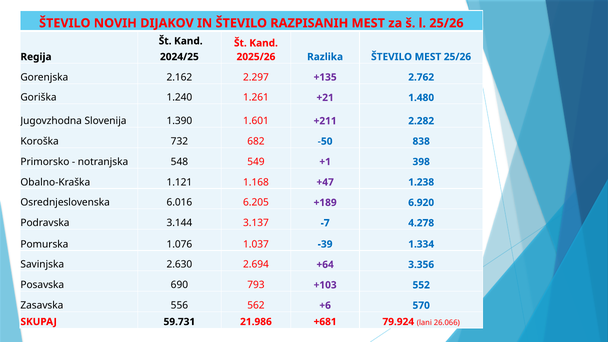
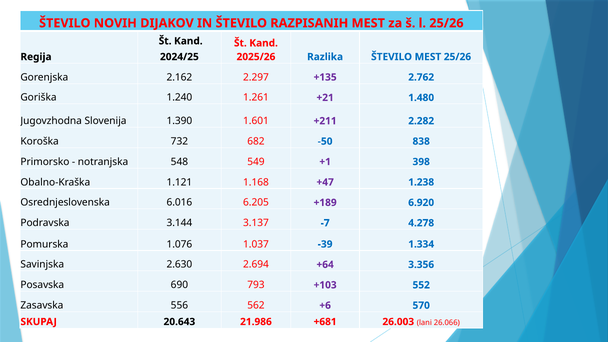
59.731: 59.731 -> 20.643
79.924: 79.924 -> 26.003
